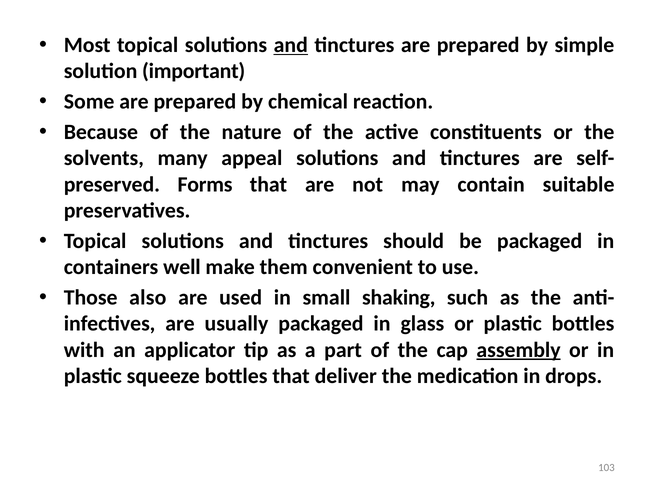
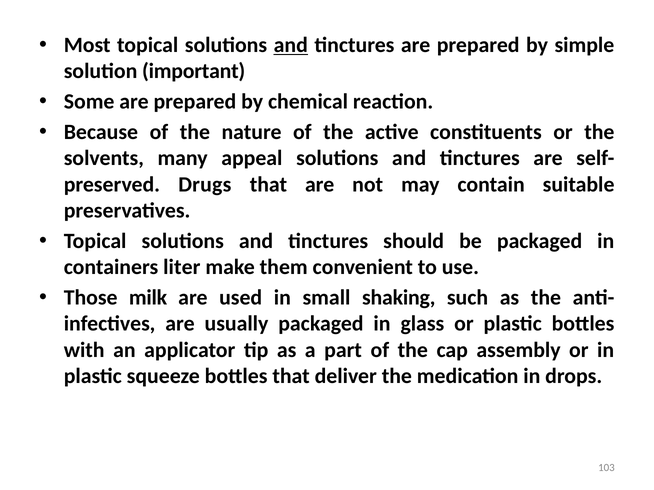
Forms: Forms -> Drugs
well: well -> liter
also: also -> milk
assembly underline: present -> none
